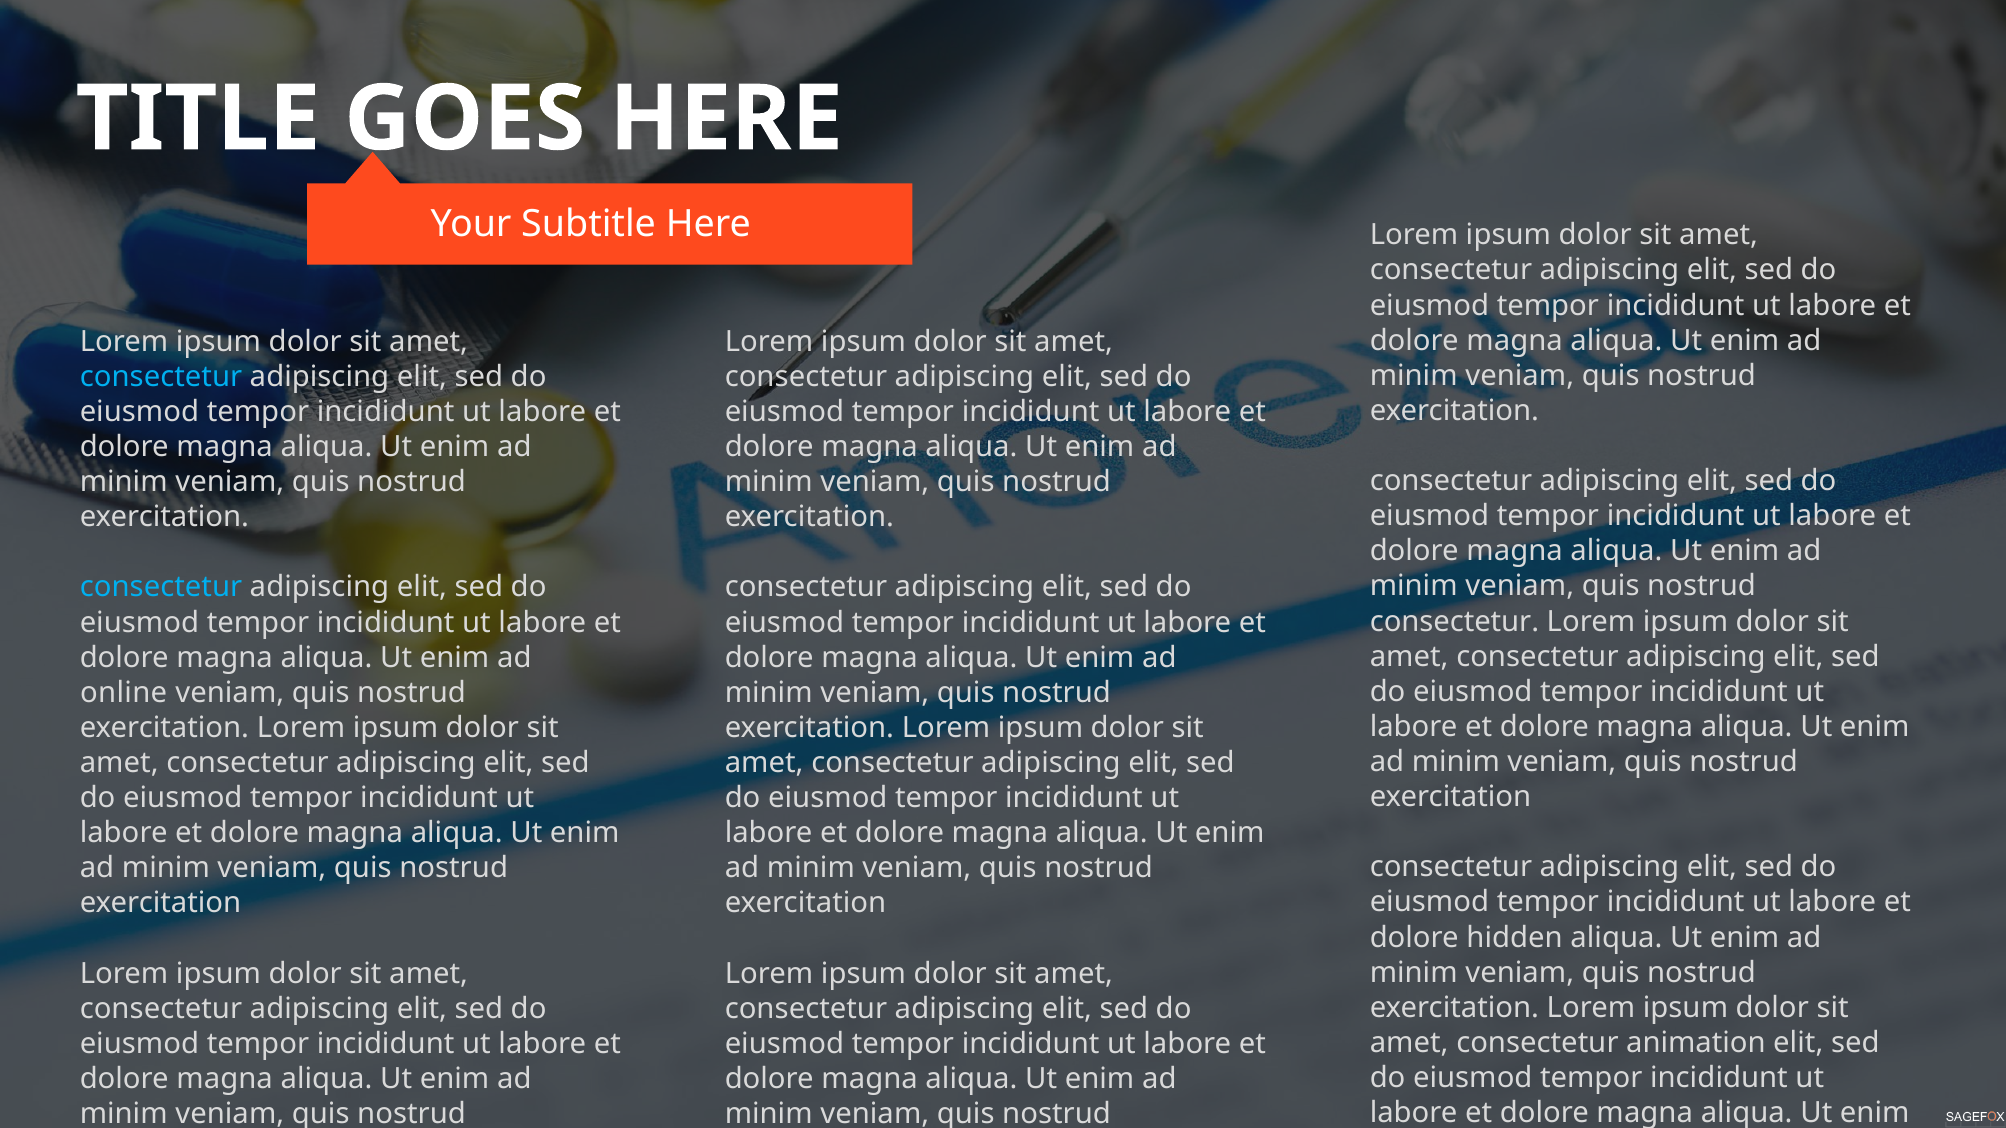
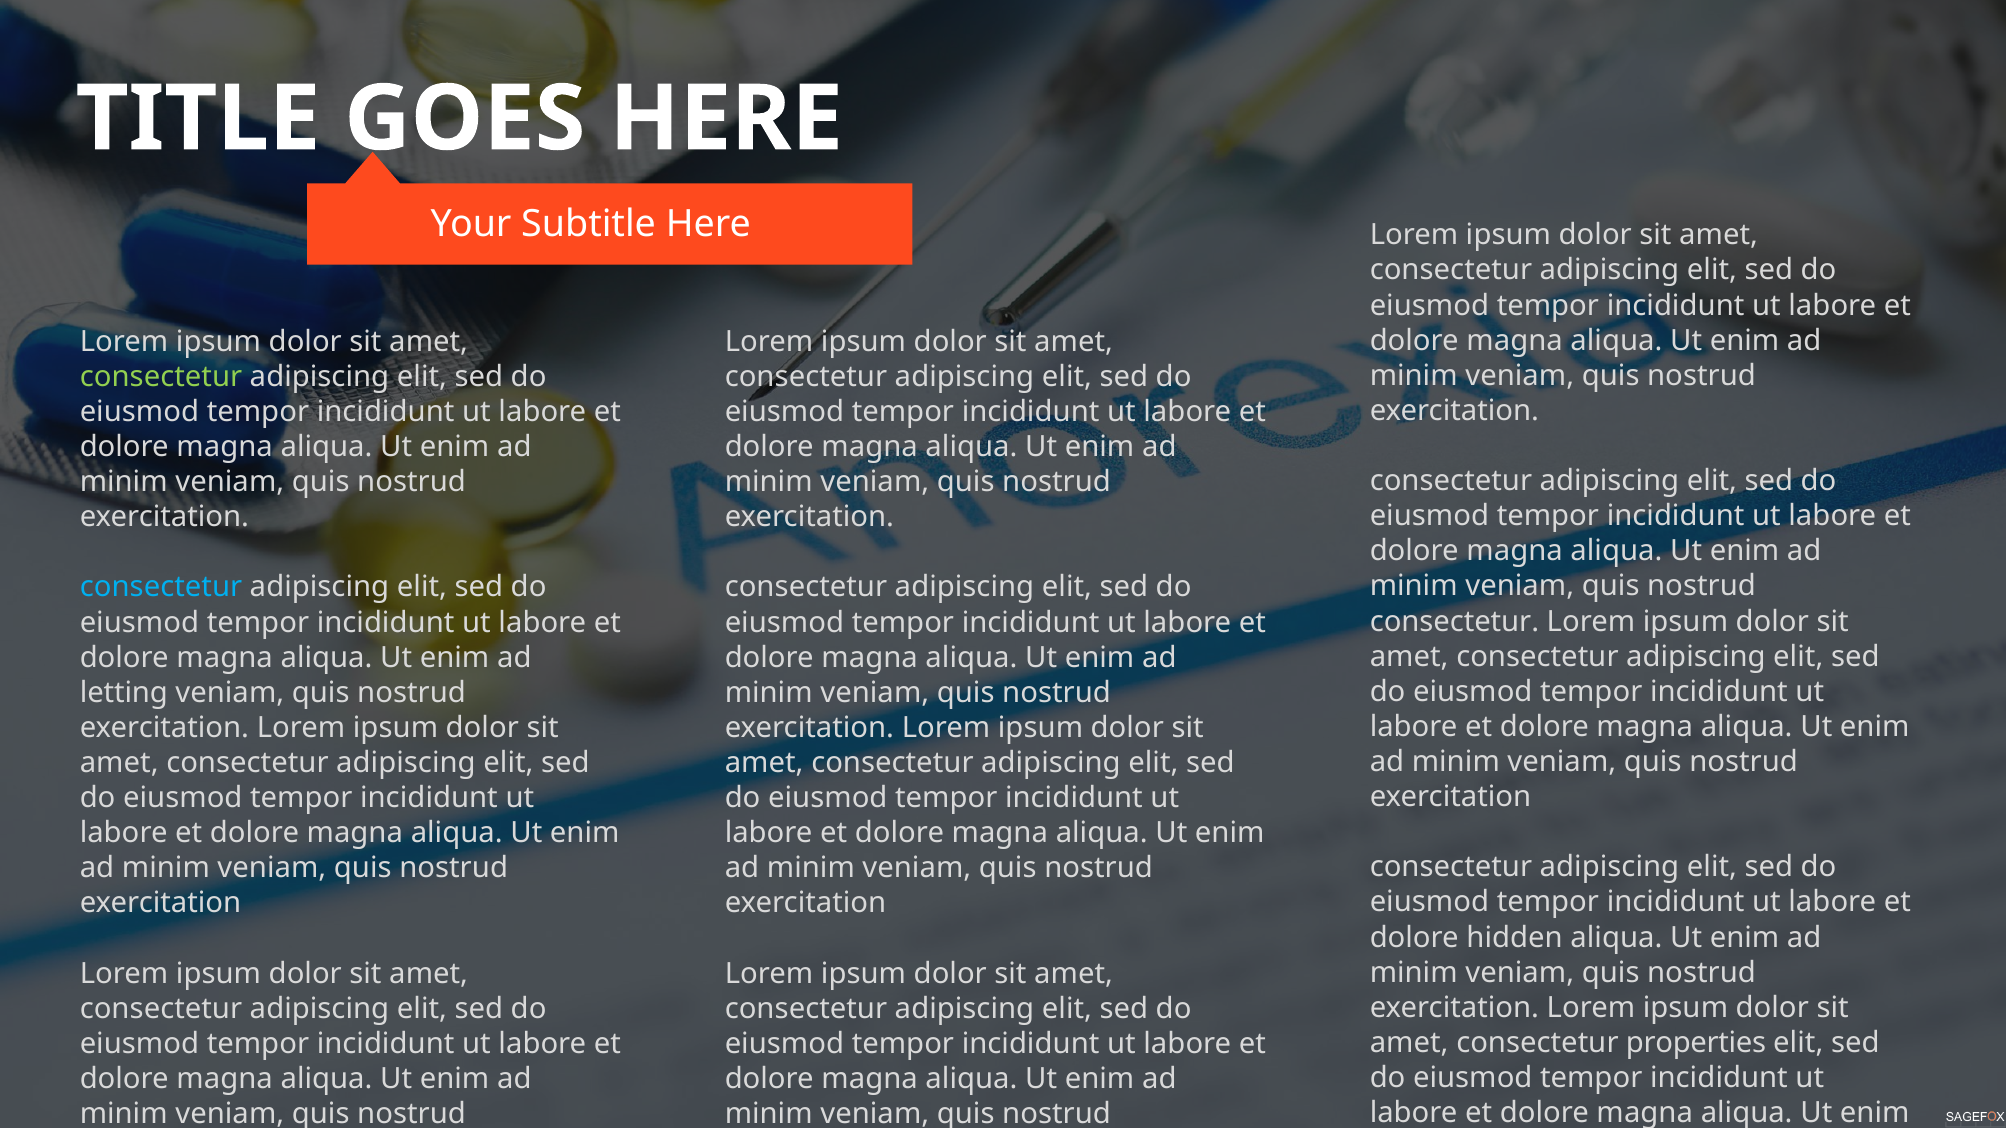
consectetur at (161, 377) colour: light blue -> light green
online: online -> letting
animation: animation -> properties
